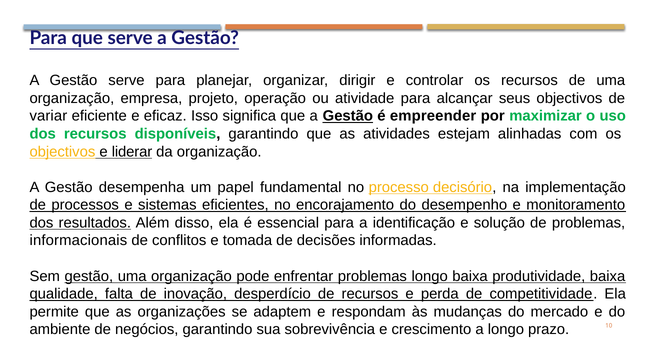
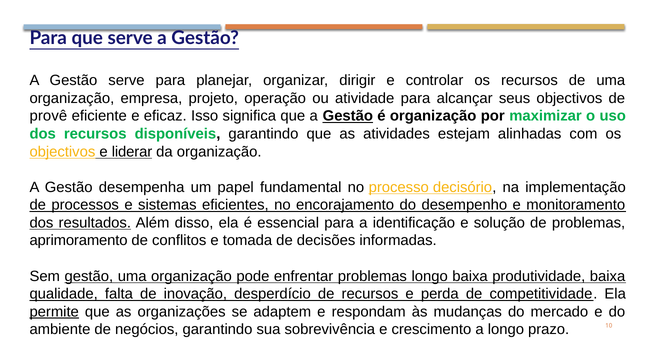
variar: variar -> provê
é empreender: empreender -> organização
informacionais: informacionais -> aprimoramento
permite underline: none -> present
